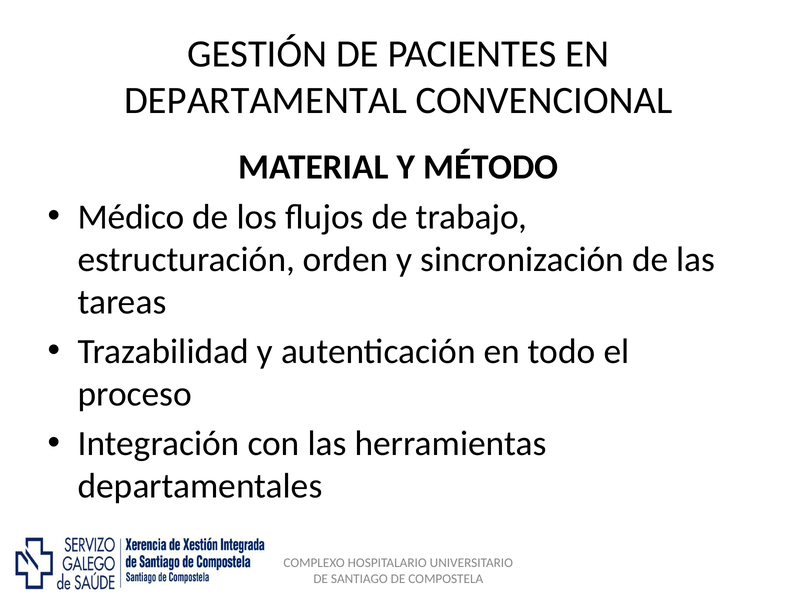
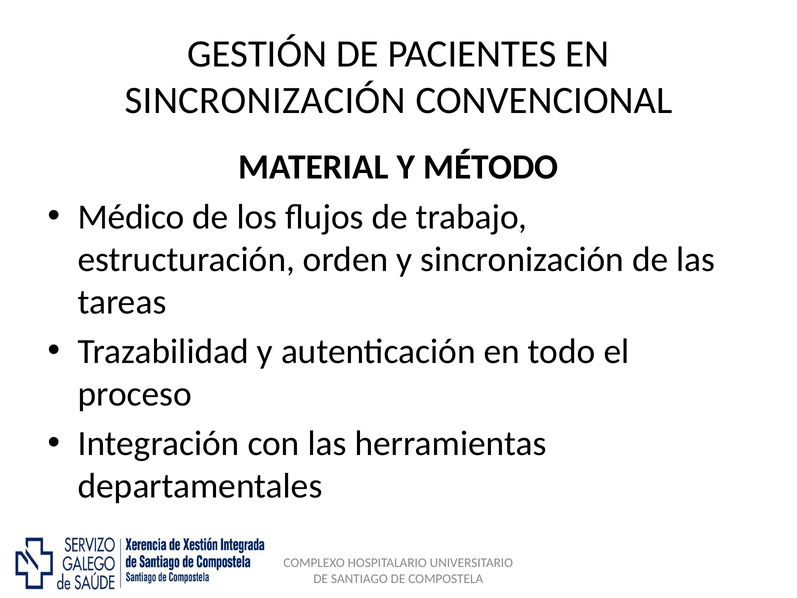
DEPARTAMENTAL at (265, 100): DEPARTAMENTAL -> SINCRONIZACIÓN
